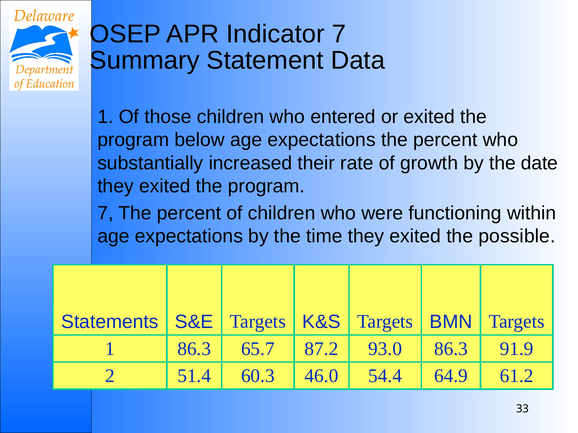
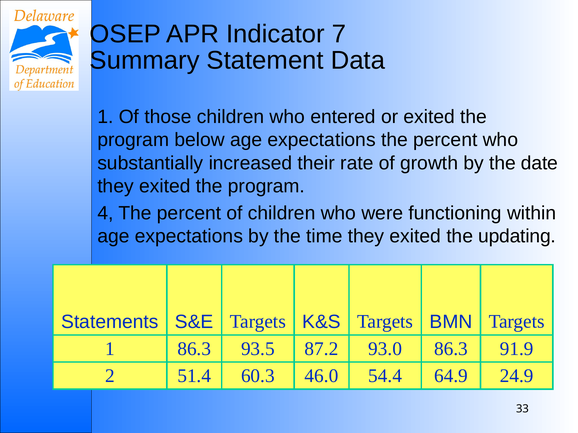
7 at (105, 213): 7 -> 4
possible: possible -> updating
65.7: 65.7 -> 93.5
61.2: 61.2 -> 24.9
